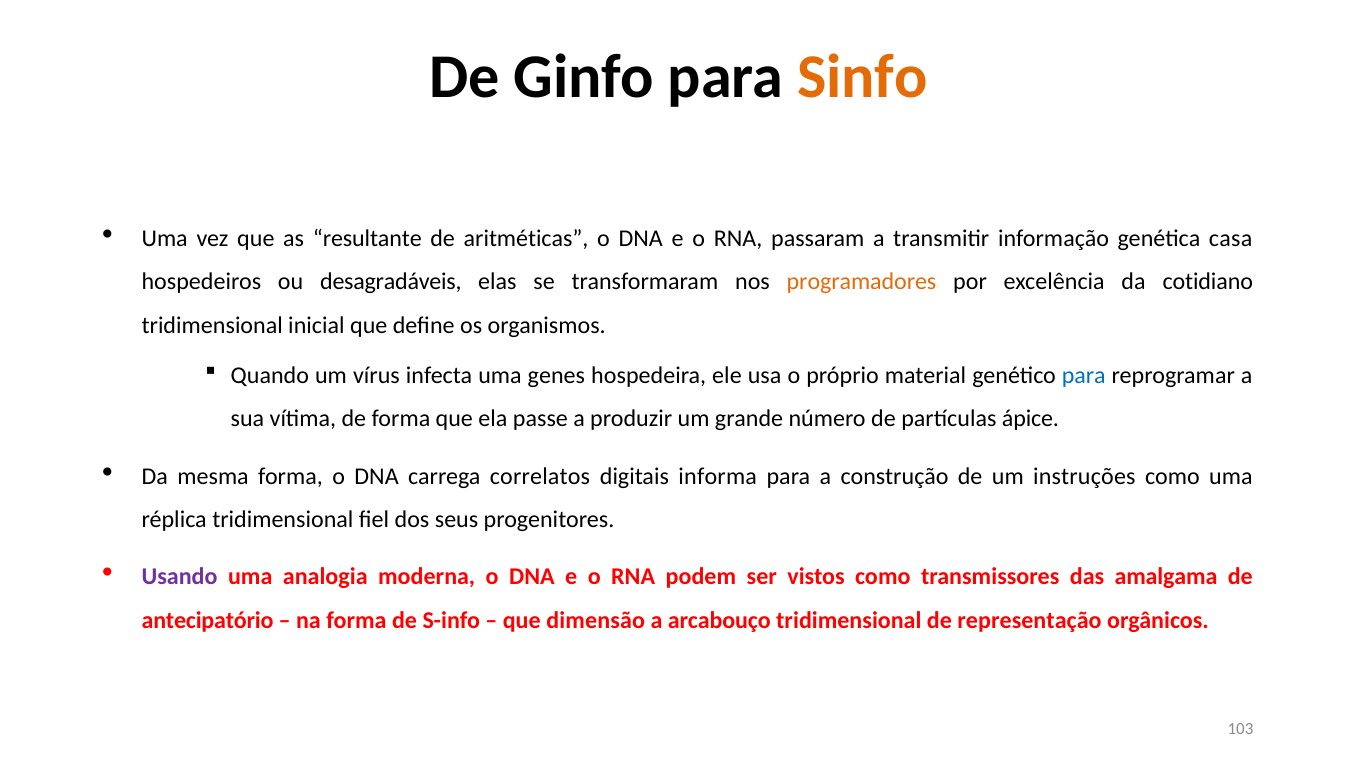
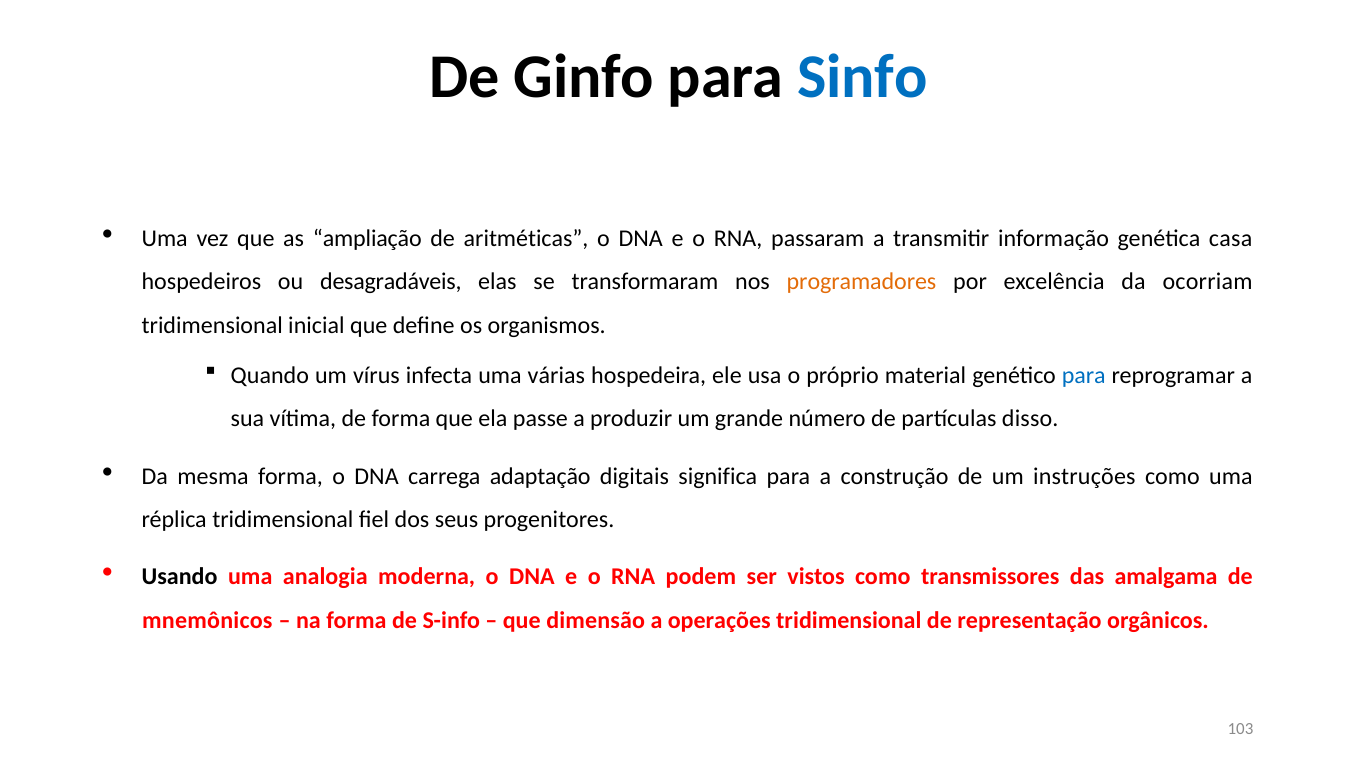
Sinfo colour: orange -> blue
resultante: resultante -> ampliação
cotidiano: cotidiano -> ocorriam
genes: genes -> várias
ápice: ápice -> disso
correlatos: correlatos -> adaptação
informa: informa -> significa
Usando colour: purple -> black
antecipatório: antecipatório -> mnemônicos
arcabouço: arcabouço -> operações
